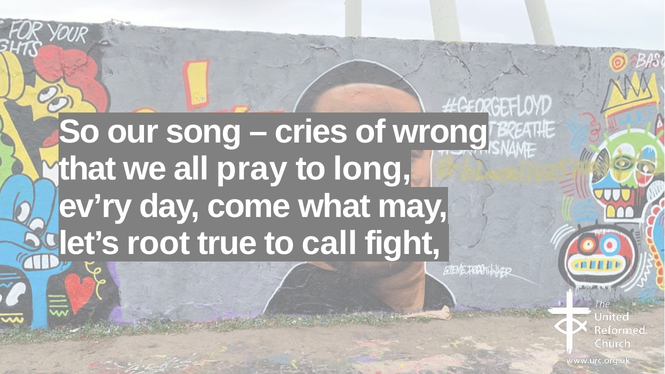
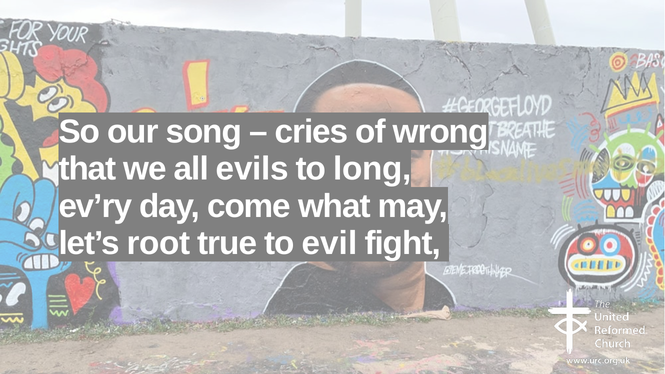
pray: pray -> evils
call: call -> evil
